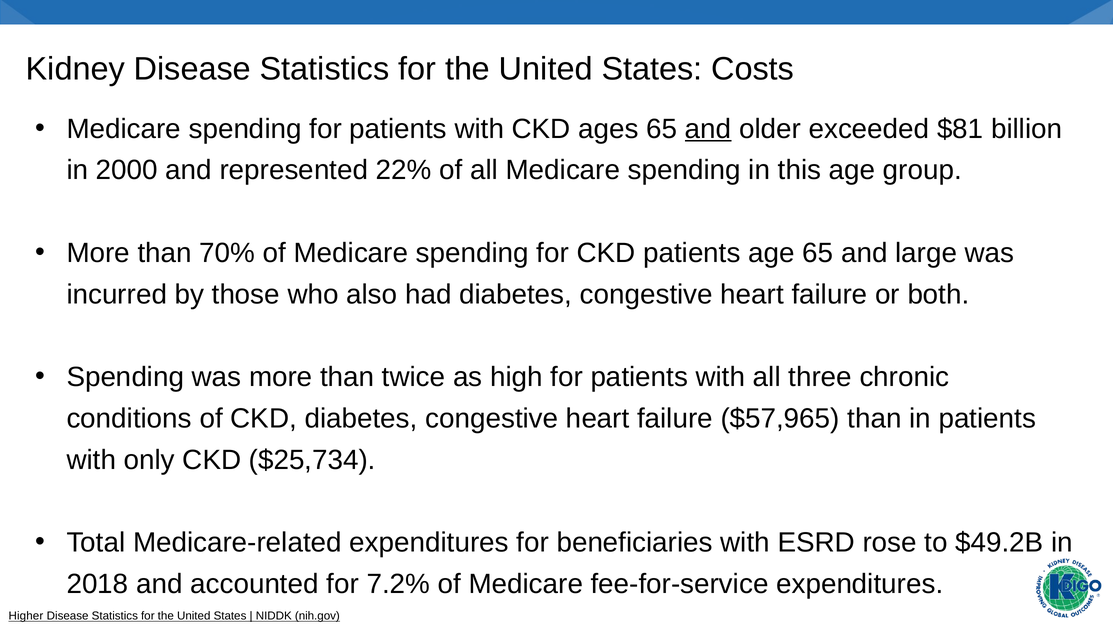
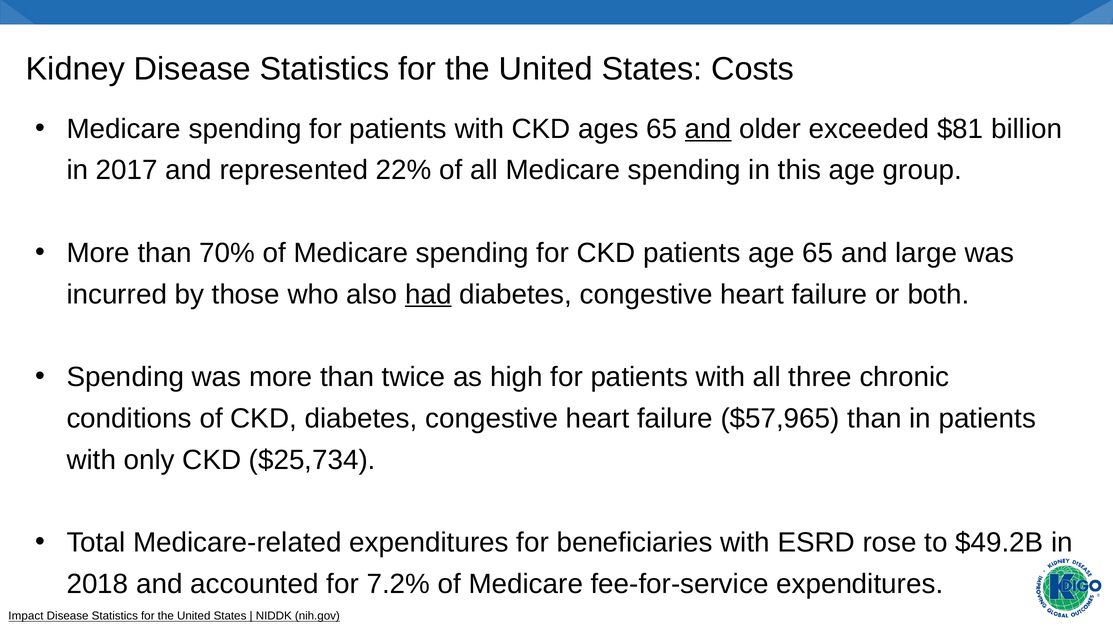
2000: 2000 -> 2017
had underline: none -> present
Higher: Higher -> Impact
